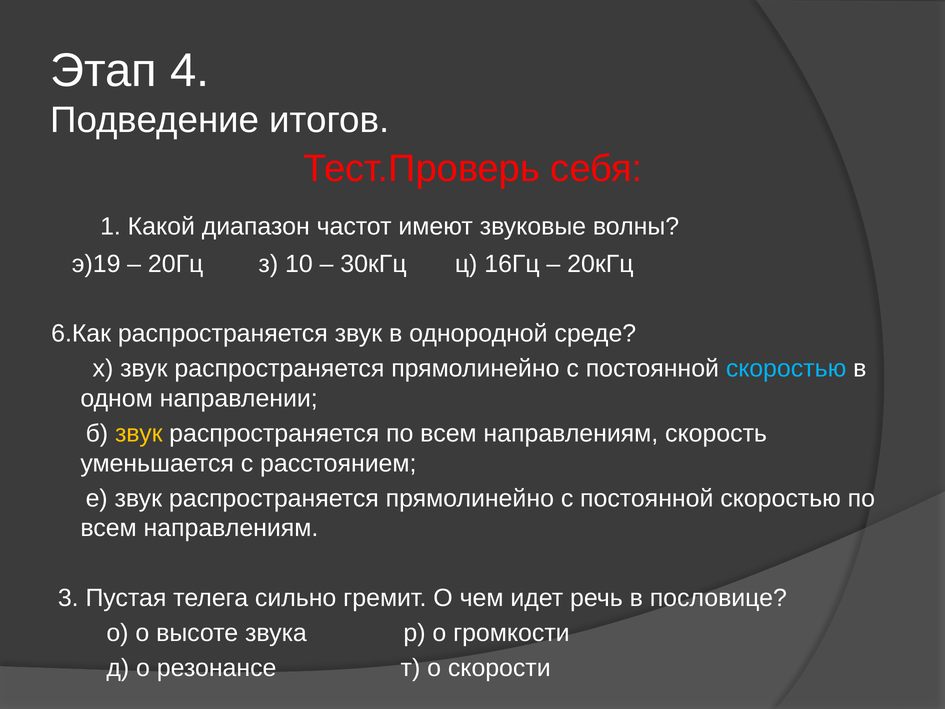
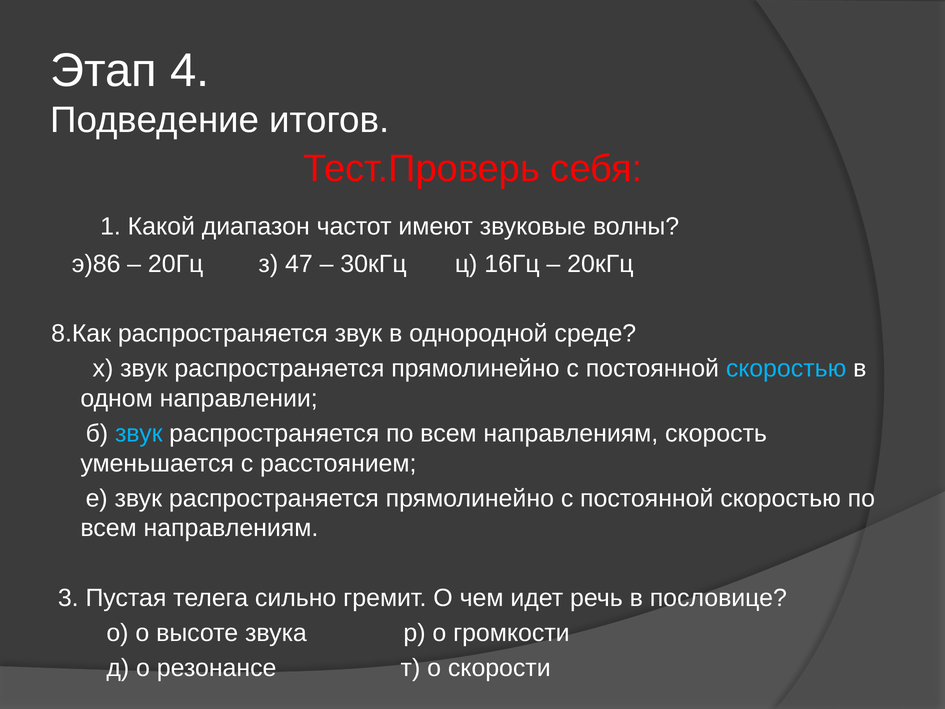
э)19: э)19 -> э)86
10: 10 -> 47
6.Как: 6.Как -> 8.Как
звук at (139, 433) colour: yellow -> light blue
